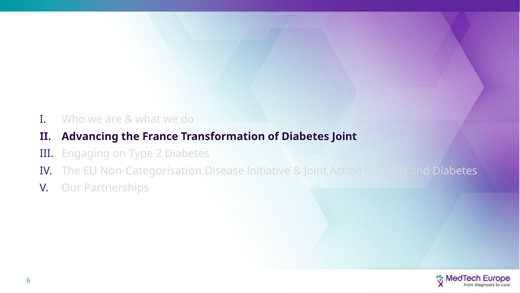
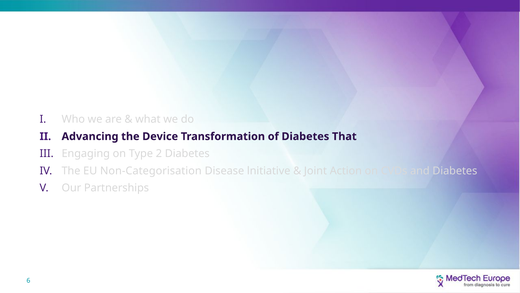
France: France -> Device
Diabetes Joint: Joint -> That
